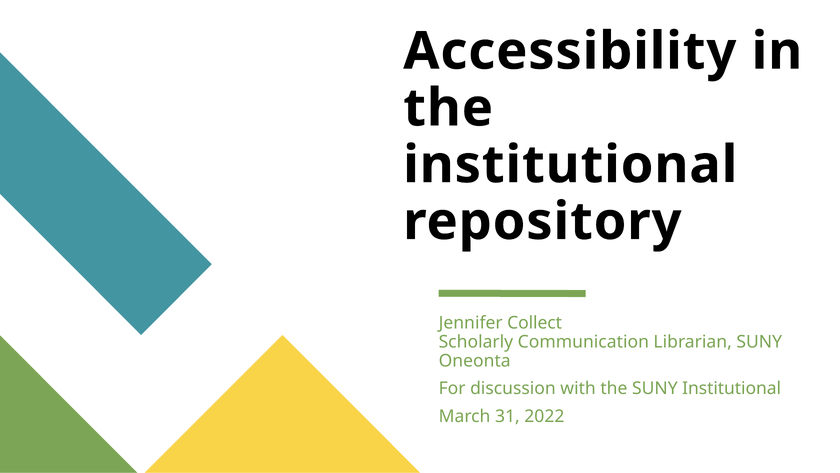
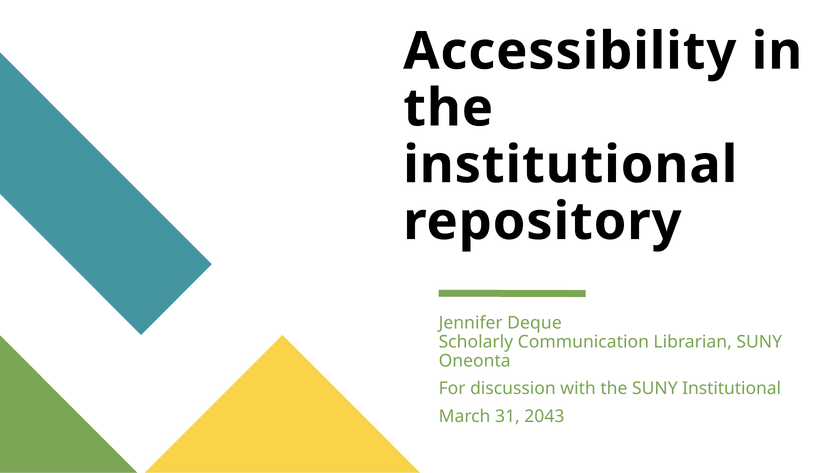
Collect: Collect -> Deque
2022: 2022 -> 2043
